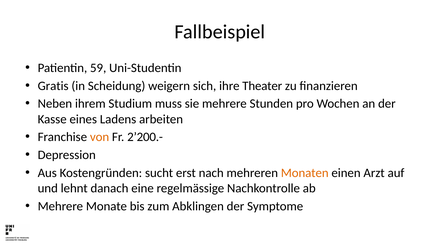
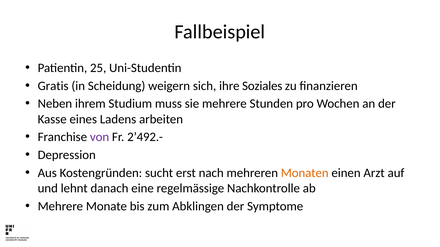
59: 59 -> 25
Theater: Theater -> Soziales
von colour: orange -> purple
2’200.-: 2’200.- -> 2’492.-
